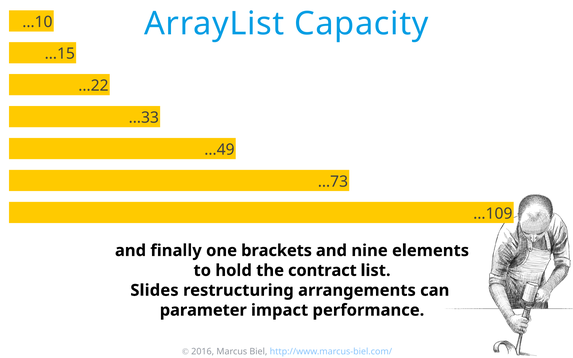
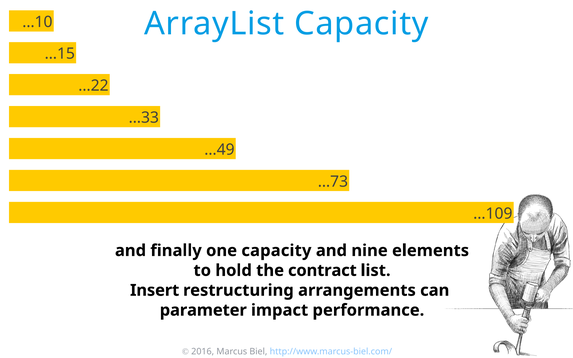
one brackets: brackets -> capacity
Slides: Slides -> Insert
